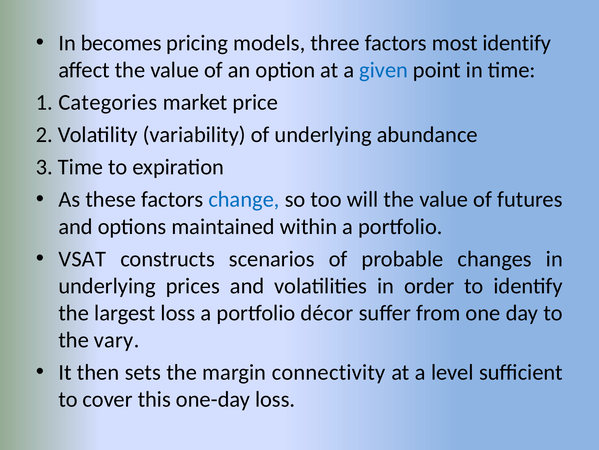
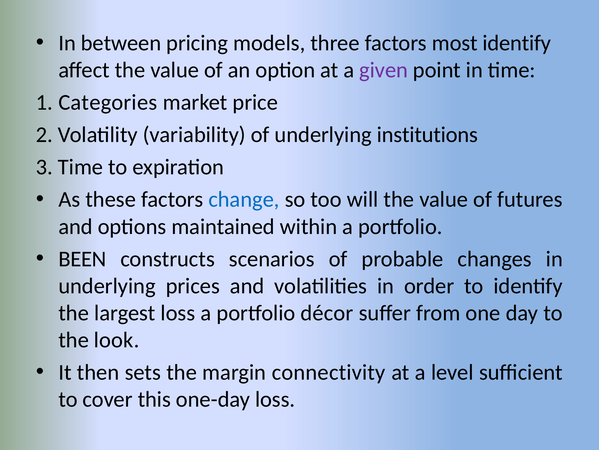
becomes: becomes -> between
given colour: blue -> purple
abundance: abundance -> institutions
VSAT: VSAT -> BEEN
vary: vary -> look
